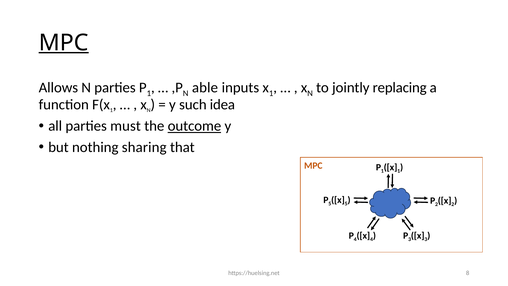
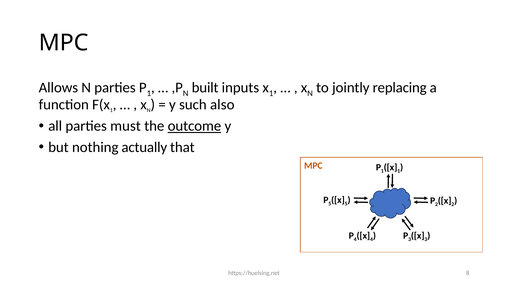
MPC at (64, 43) underline: present -> none
able: able -> built
idea: idea -> also
sharing: sharing -> actually
